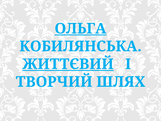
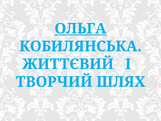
ЖИТТЄВИЙ underline: present -> none
